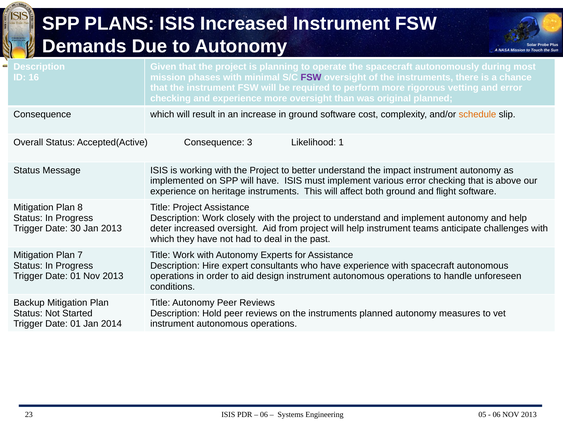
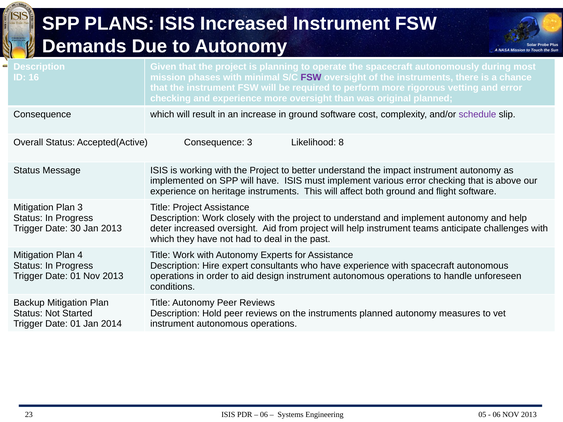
schedule colour: orange -> purple
1: 1 -> 8
Plan 8: 8 -> 3
7: 7 -> 4
